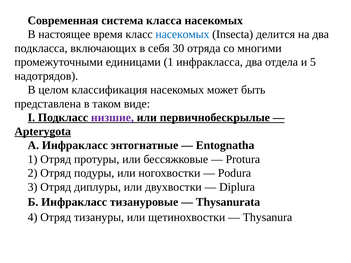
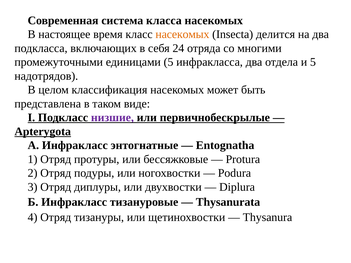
насекомых at (182, 34) colour: blue -> orange
30: 30 -> 24
единицами 1: 1 -> 5
